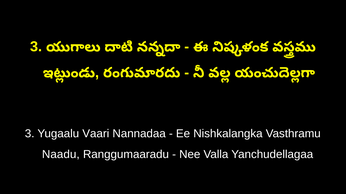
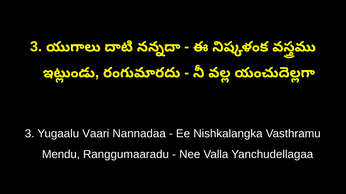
Naadu: Naadu -> Mendu
